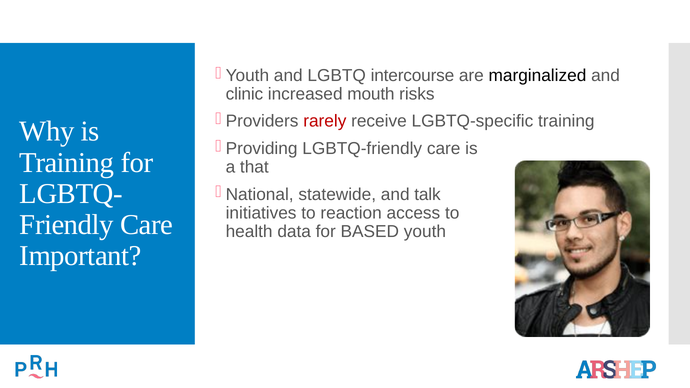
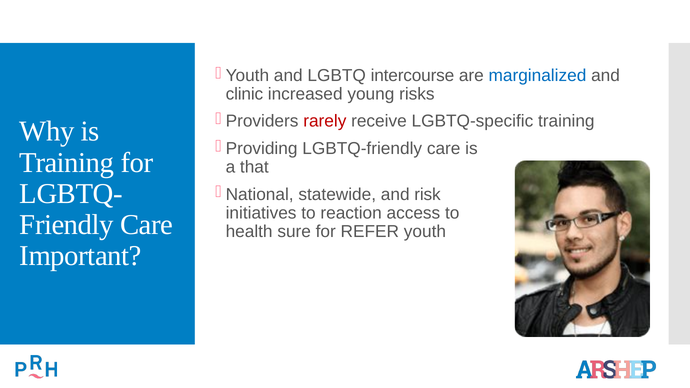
marginalized colour: black -> blue
mouth: mouth -> young
talk: talk -> risk
data: data -> sure
BASED: BASED -> REFER
